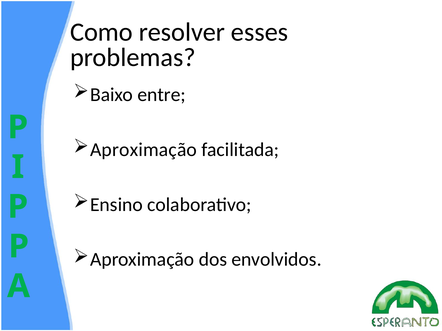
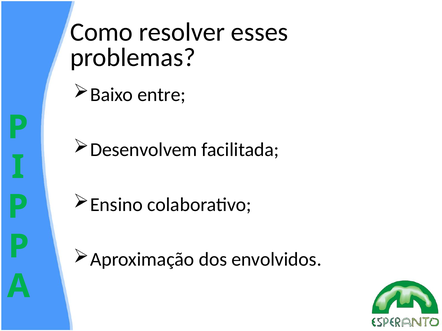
Aproximação at (144, 150): Aproximação -> Desenvolvem
